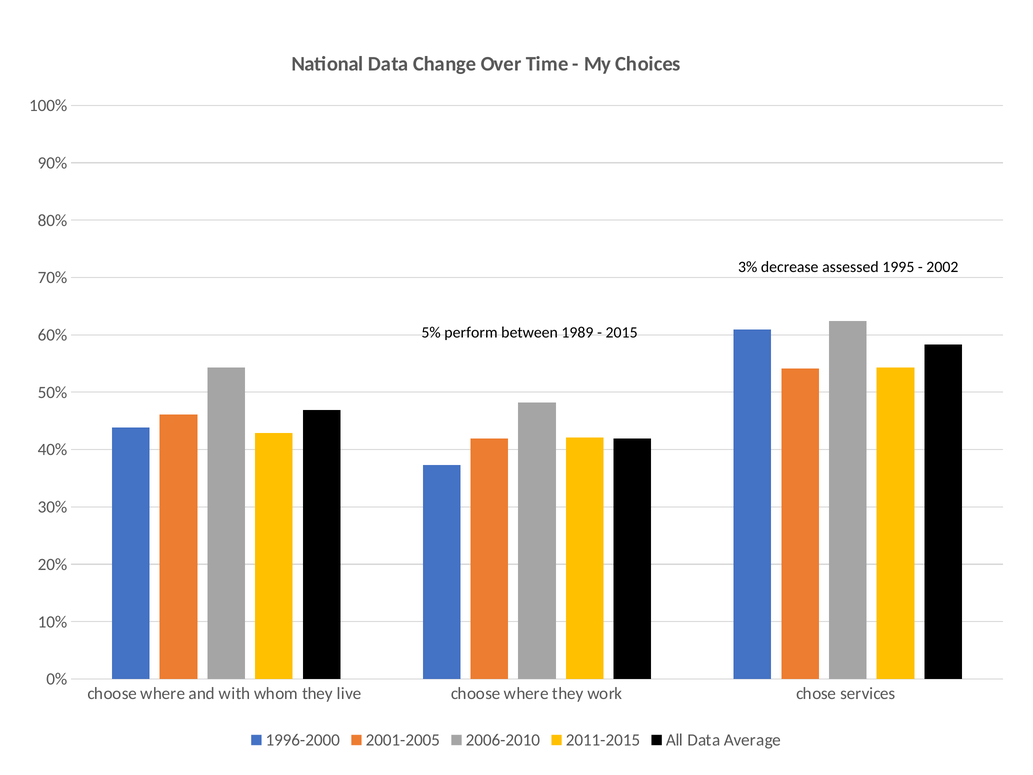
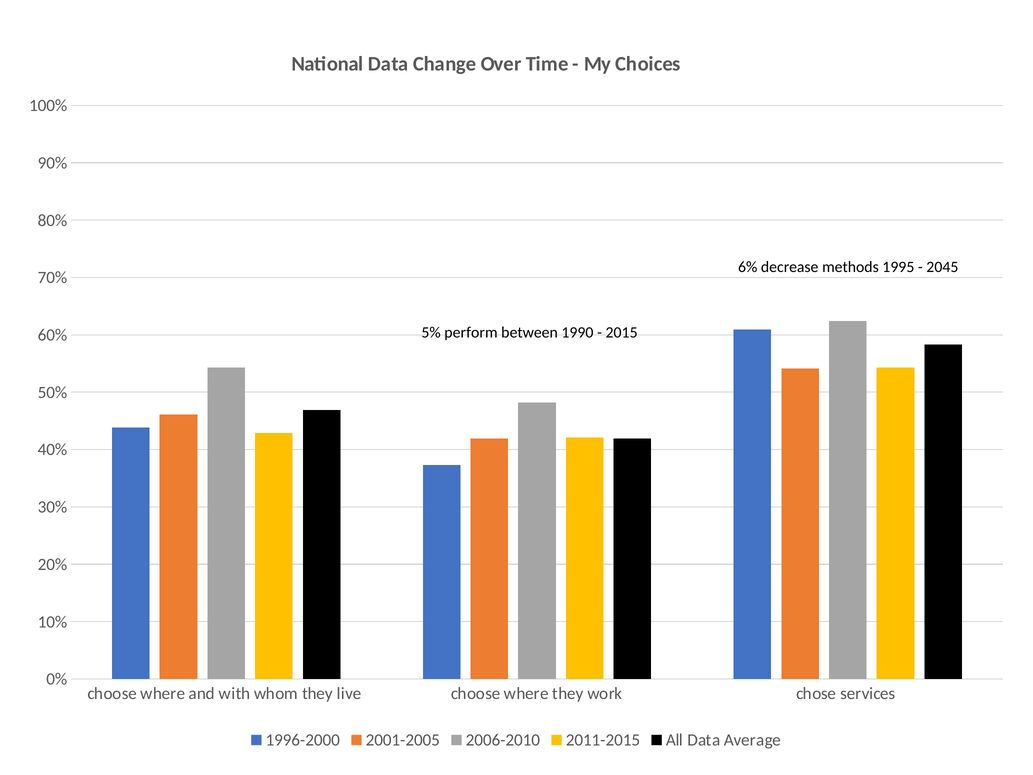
3%: 3% -> 6%
assessed: assessed -> methods
2002: 2002 -> 2045
1989: 1989 -> 1990
